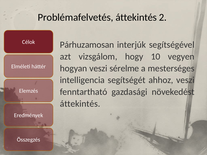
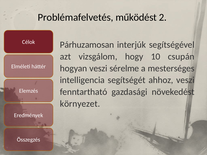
Problémafelvetés áttekintés: áttekintés -> működést
vegyen: vegyen -> csupán
áttekintés at (80, 104): áttekintés -> környezet
